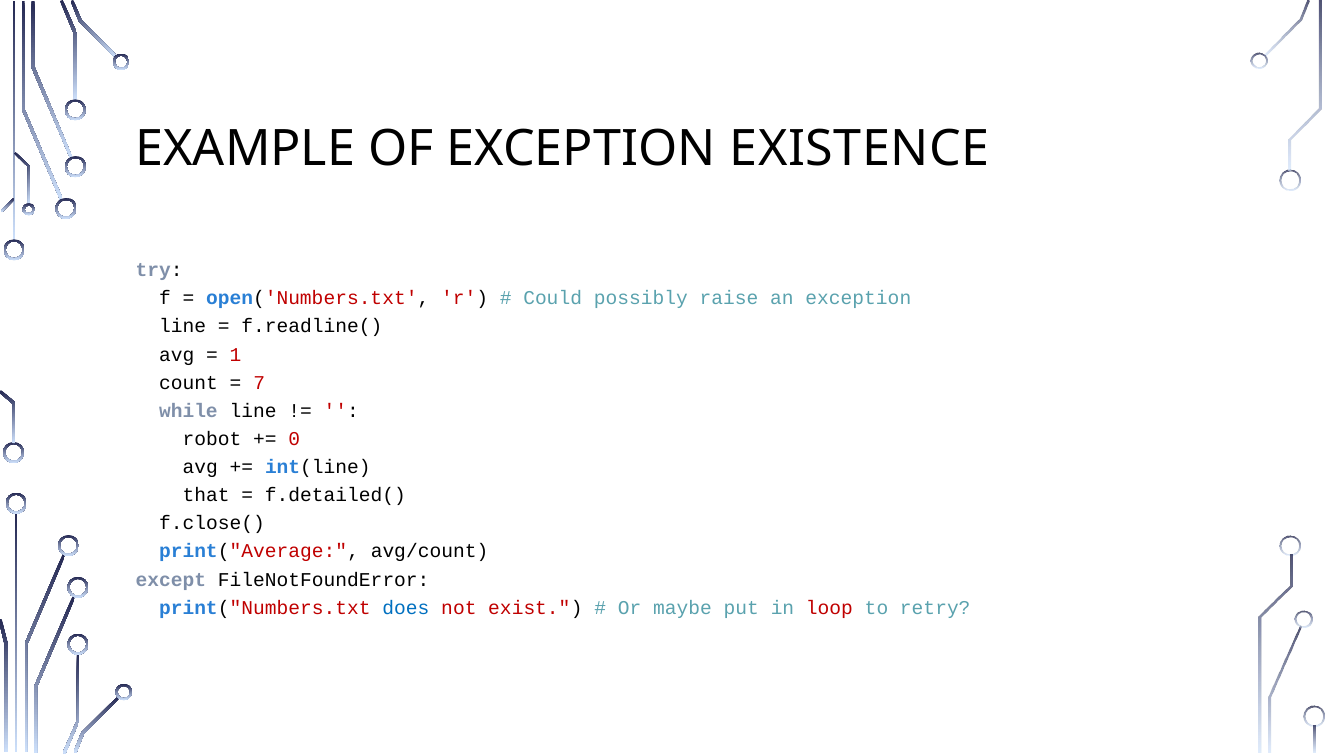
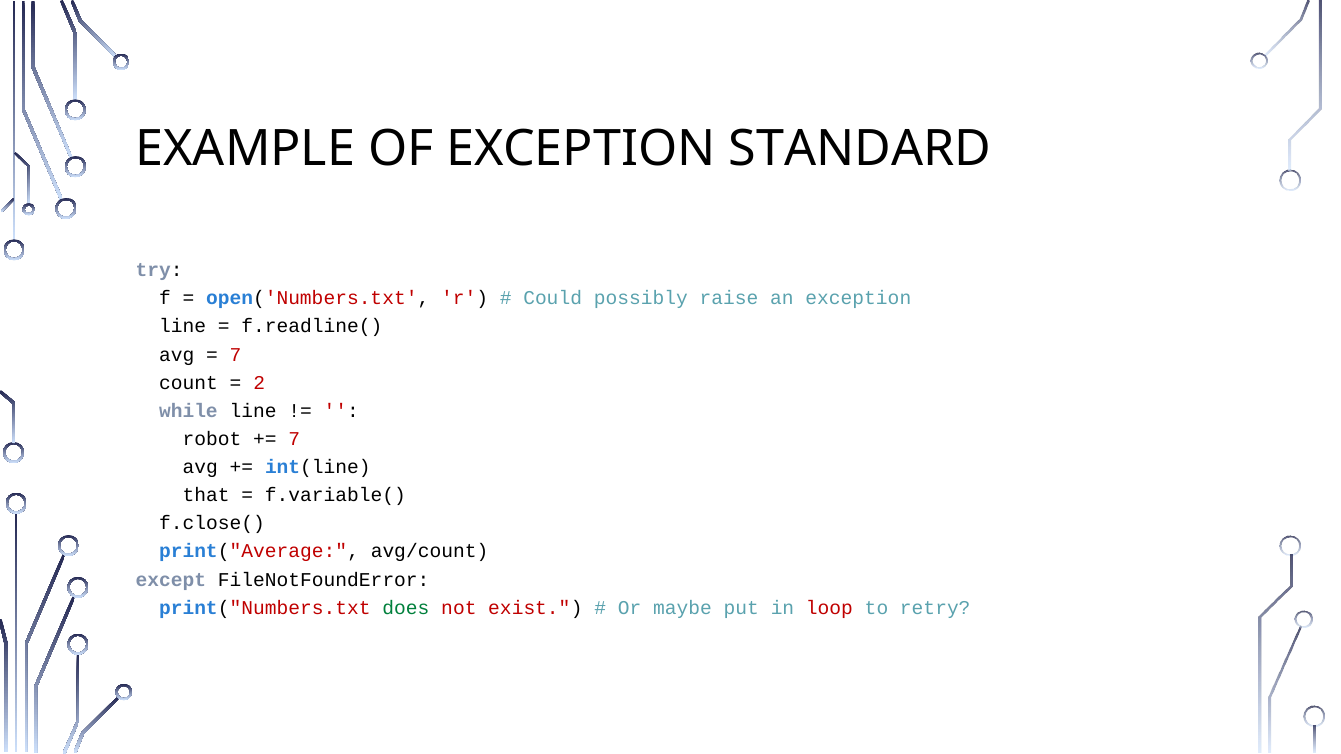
EXISTENCE: EXISTENCE -> STANDARD
1 at (236, 355): 1 -> 7
7: 7 -> 2
0 at (294, 439): 0 -> 7
f.detailed(: f.detailed( -> f.variable(
does colour: blue -> green
